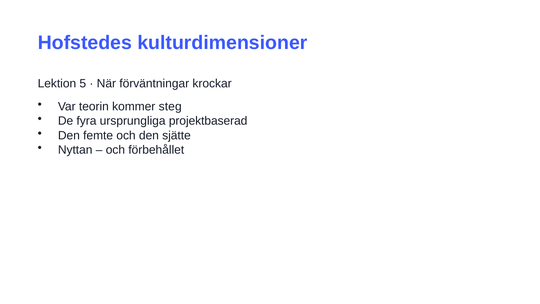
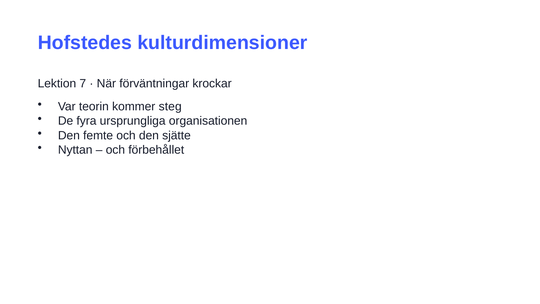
5: 5 -> 7
projektbaserad: projektbaserad -> organisationen
